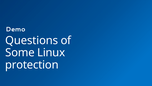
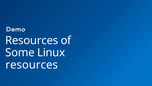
Questions at (32, 40): Questions -> Resources
protection at (32, 64): protection -> resources
